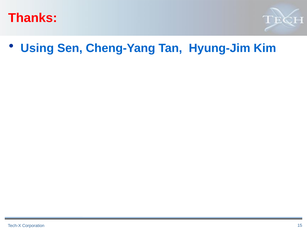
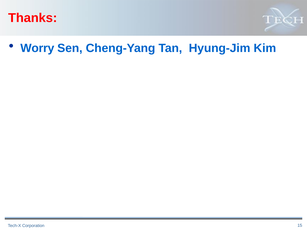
Using: Using -> Worry
